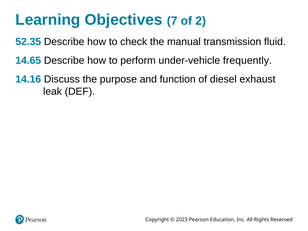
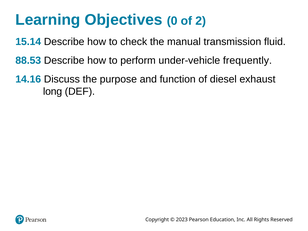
7: 7 -> 0
52.35: 52.35 -> 15.14
14.65: 14.65 -> 88.53
leak: leak -> long
